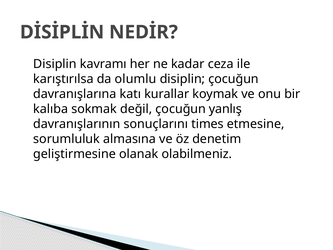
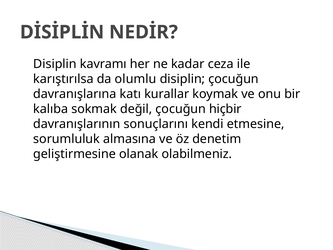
yanlış: yanlış -> hiçbir
times: times -> kendi
